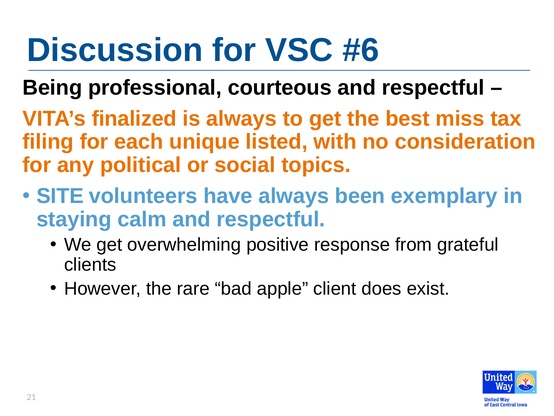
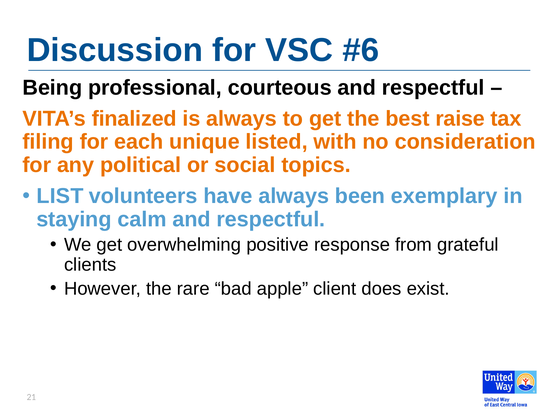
miss: miss -> raise
SITE: SITE -> LIST
